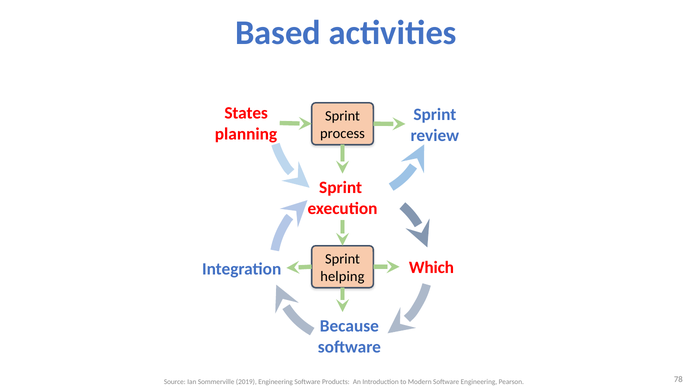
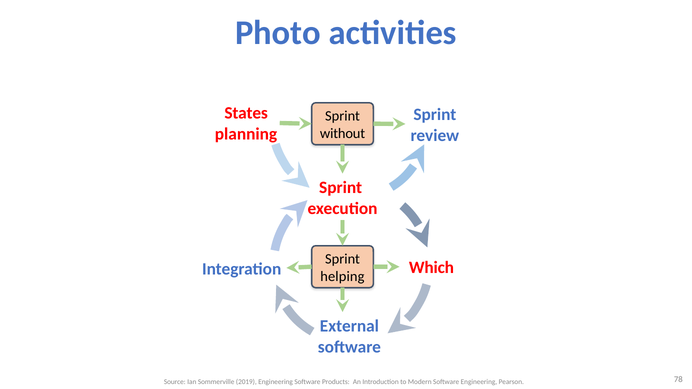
Based: Based -> Photo
process: process -> without
Because: Because -> External
